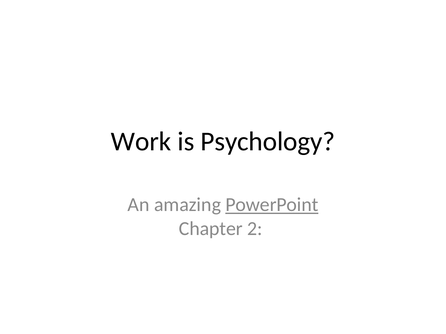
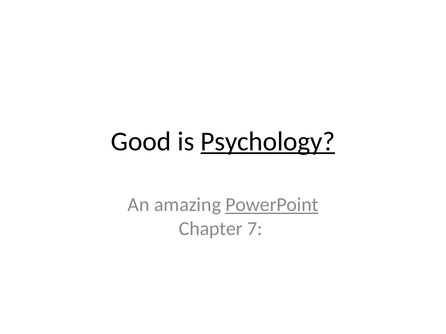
Work: Work -> Good
Psychology underline: none -> present
2: 2 -> 7
